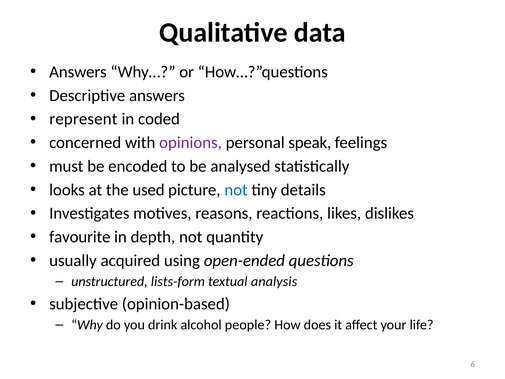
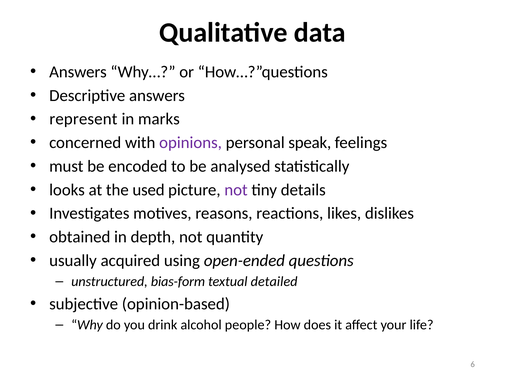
coded: coded -> marks
not at (236, 190) colour: blue -> purple
favourite: favourite -> obtained
lists-form: lists-form -> bias-form
analysis: analysis -> detailed
